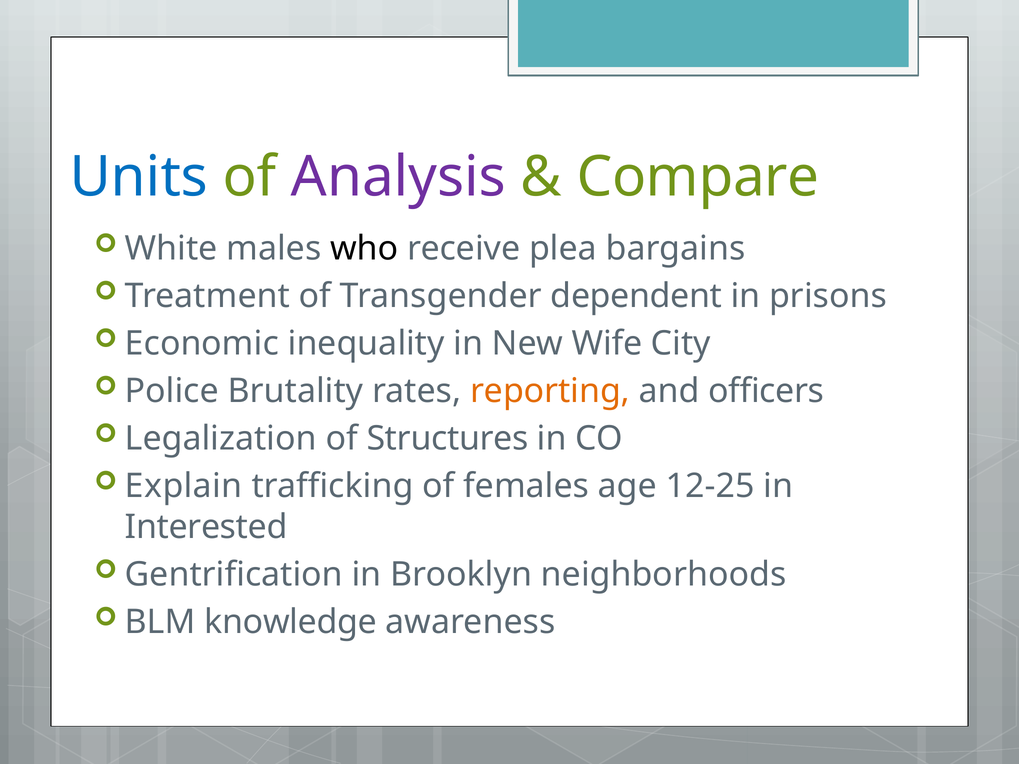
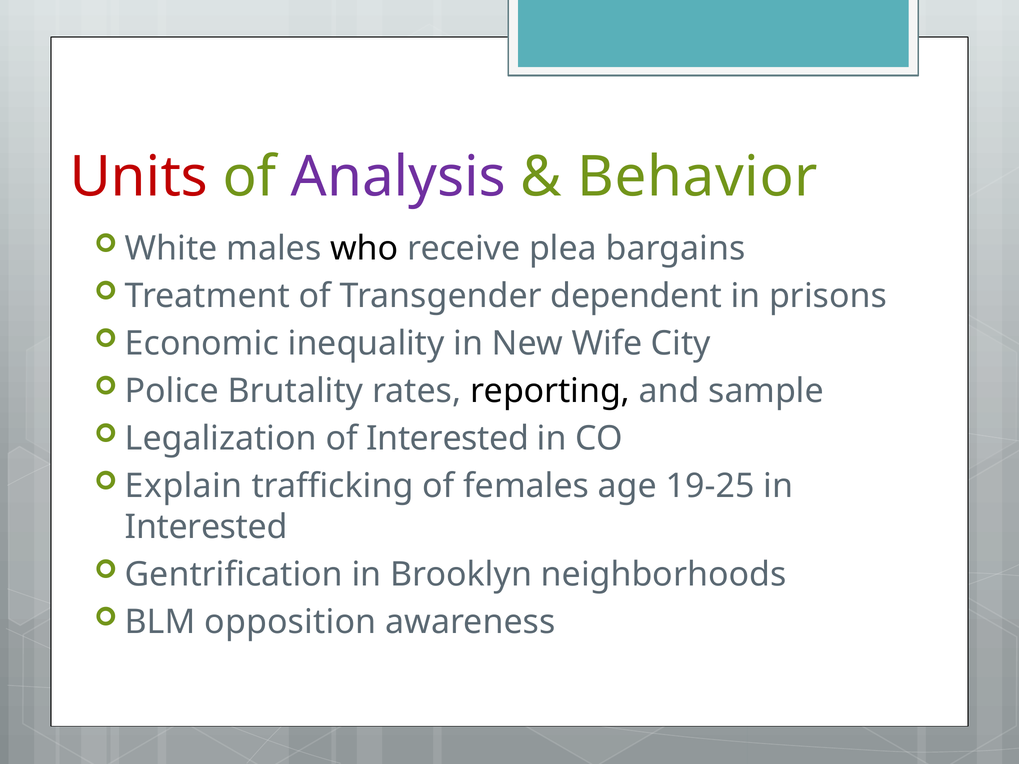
Units colour: blue -> red
Compare: Compare -> Behavior
reporting colour: orange -> black
officers: officers -> sample
of Structures: Structures -> Interested
12-25: 12-25 -> 19-25
knowledge: knowledge -> opposition
